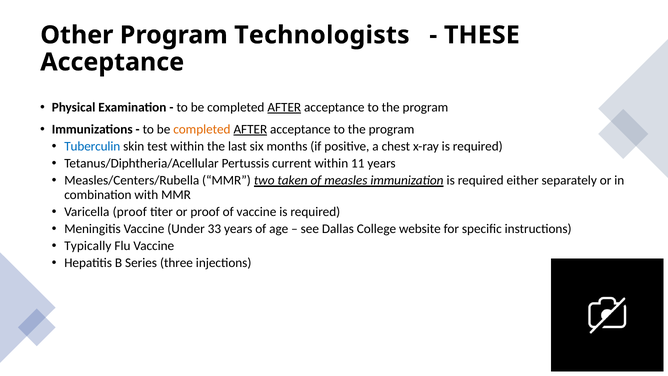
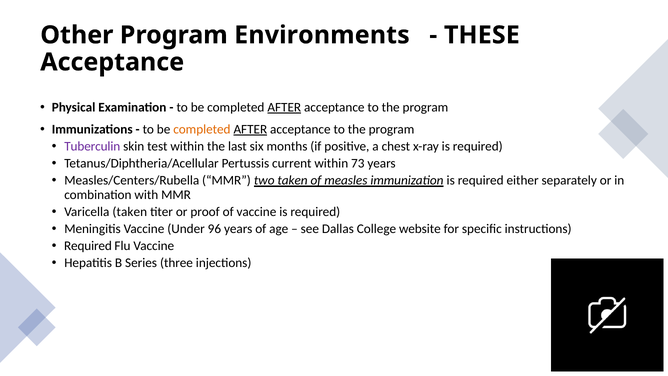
Technologists: Technologists -> Environments
Tuberculin colour: blue -> purple
11: 11 -> 73
Varicella proof: proof -> taken
33: 33 -> 96
Typically at (88, 246): Typically -> Required
